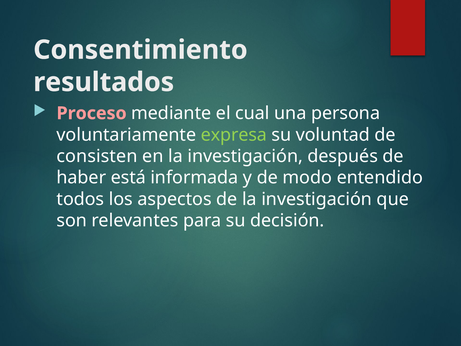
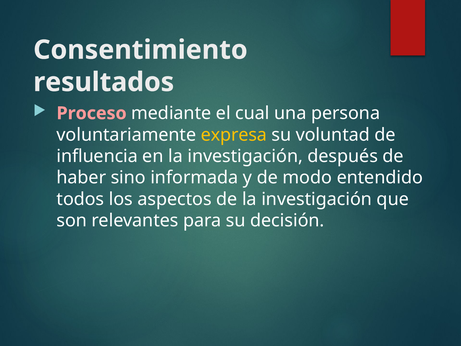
expresa colour: light green -> yellow
consisten: consisten -> influencia
está: está -> sino
